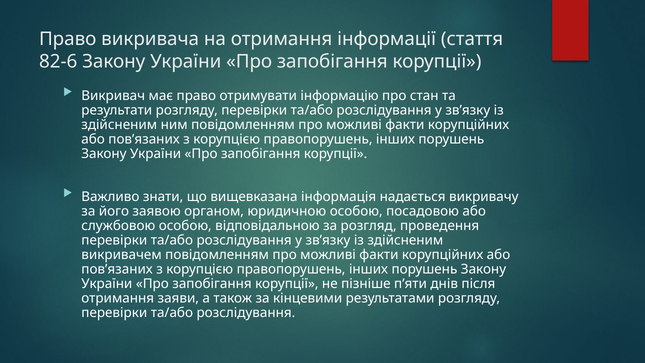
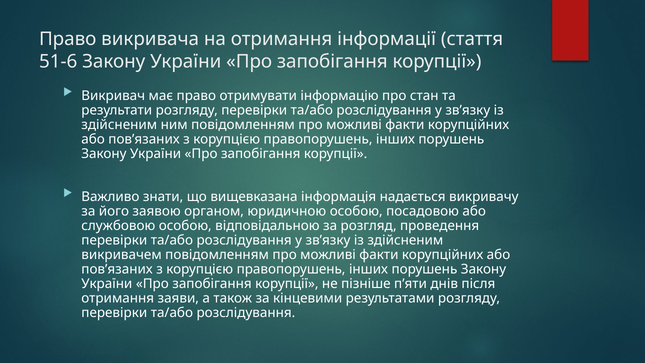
82-6: 82-6 -> 51-6
